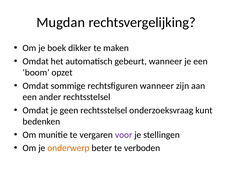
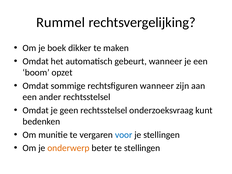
Mugdan: Mugdan -> Rummel
voor colour: purple -> blue
te verboden: verboden -> stellingen
